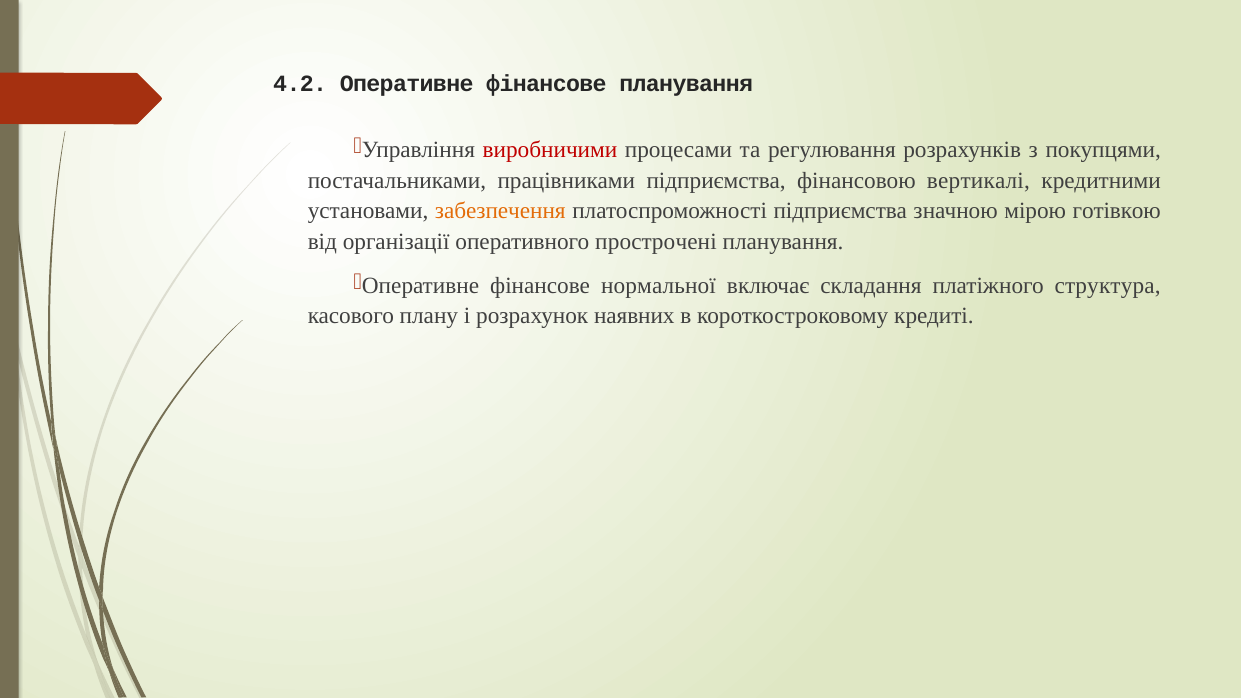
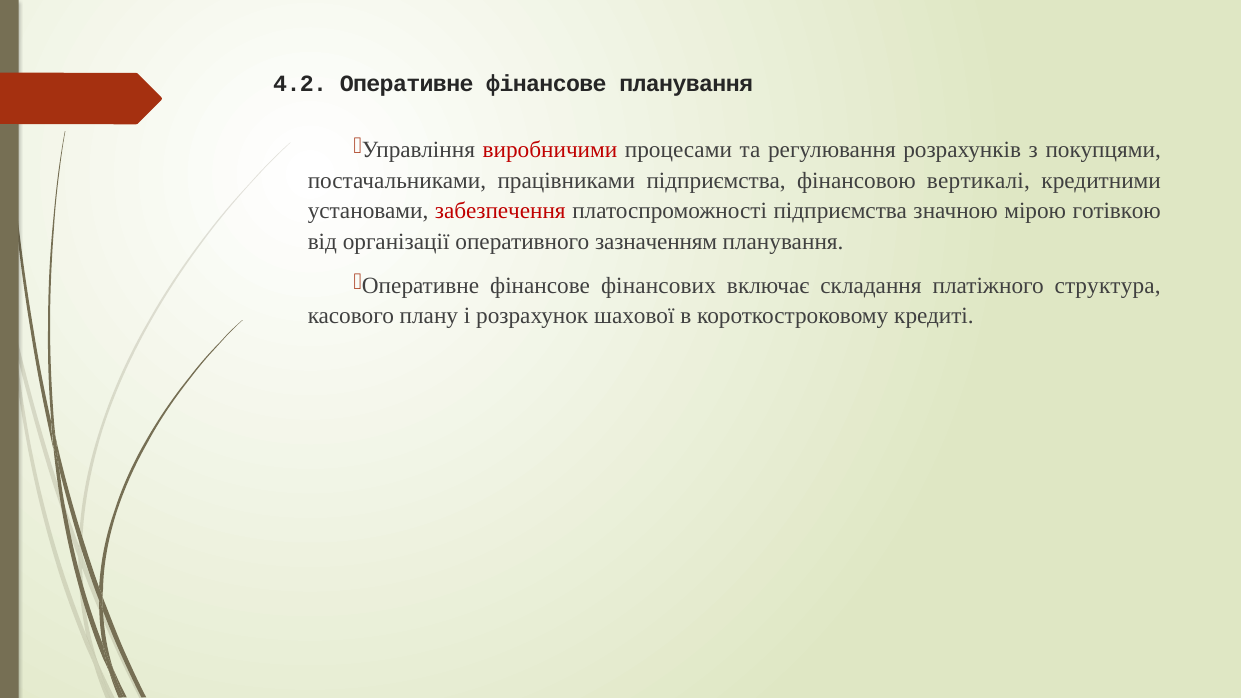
забезпечення colour: orange -> red
прострочені: прострочені -> зазначенням
нормальної: нормальної -> фінансових
наявних: наявних -> шахової
